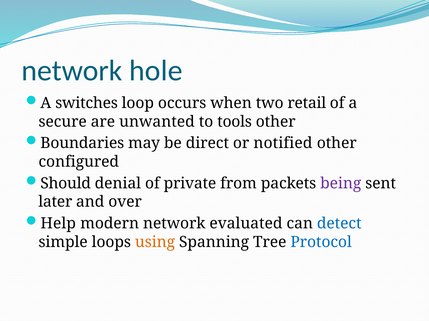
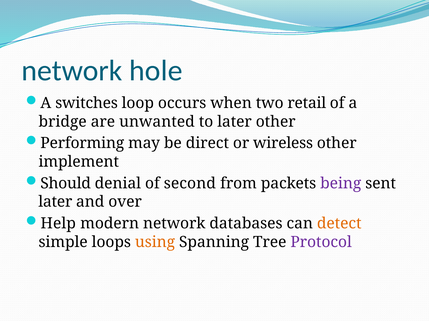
secure: secure -> bridge
to tools: tools -> later
Boundaries: Boundaries -> Performing
notified: notified -> wireless
configured: configured -> implement
private: private -> second
evaluated: evaluated -> databases
detect colour: blue -> orange
Protocol colour: blue -> purple
